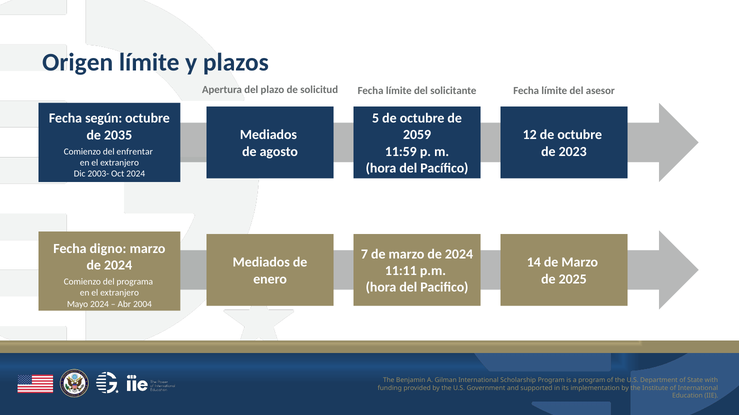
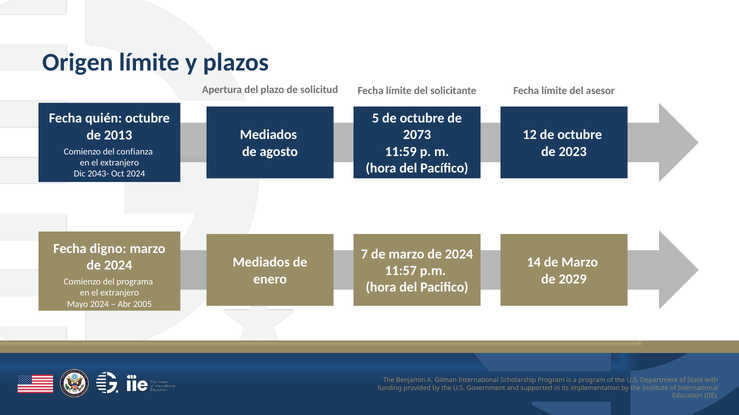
según: según -> quién
2059: 2059 -> 2073
2035: 2035 -> 2013
enfrentar: enfrentar -> confianza
2003-: 2003- -> 2043-
11:11: 11:11 -> 11:57
2025: 2025 -> 2029
2004: 2004 -> 2005
